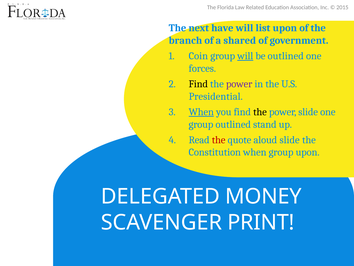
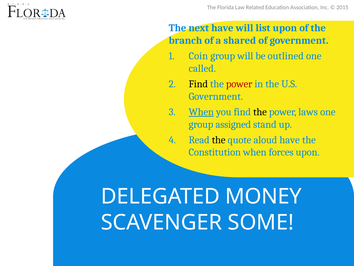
will at (245, 56) underline: present -> none
forces: forces -> called
power at (239, 84) colour: purple -> red
Presidential at (216, 96): Presidential -> Government
power slide: slide -> laws
group outlined: outlined -> assigned
the at (219, 140) colour: red -> black
aloud slide: slide -> have
when group: group -> forces
PRINT: PRINT -> SOME
